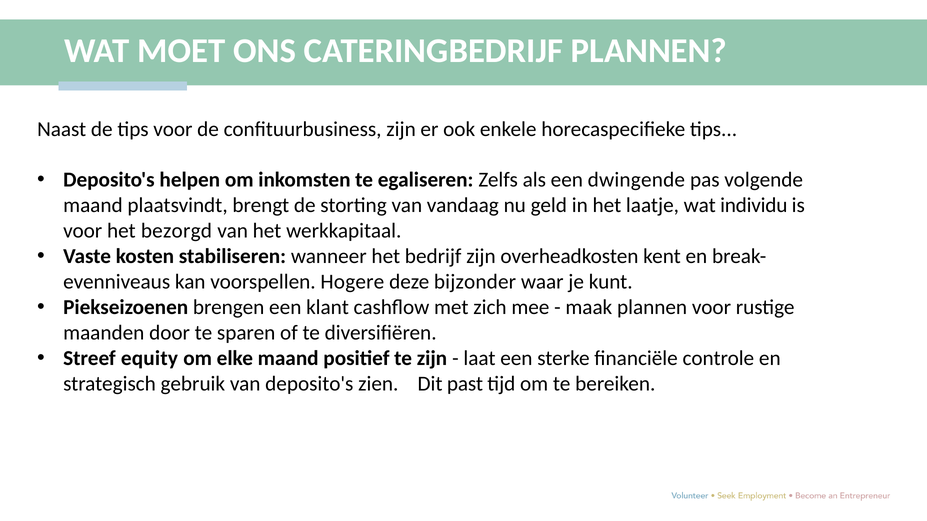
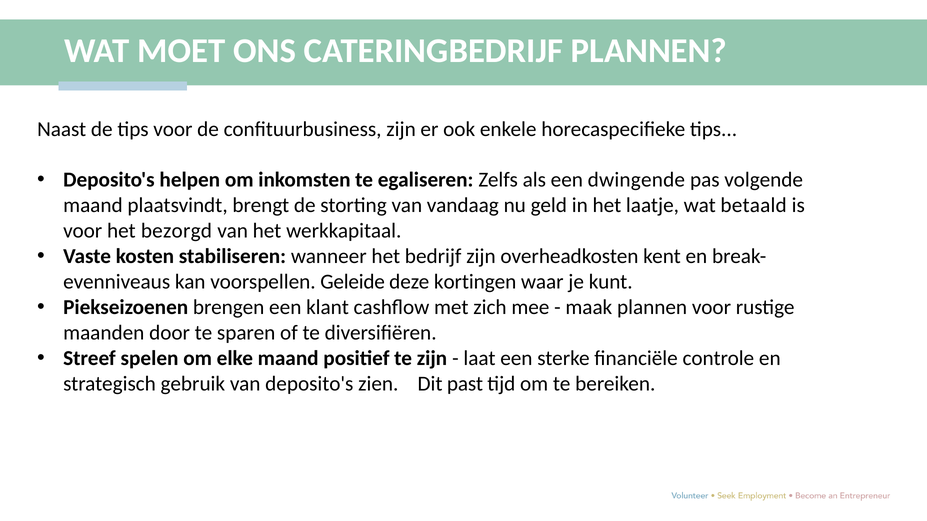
individu: individu -> betaald
Hogere: Hogere -> Geleide
bijzonder: bijzonder -> kortingen
equity: equity -> spelen
